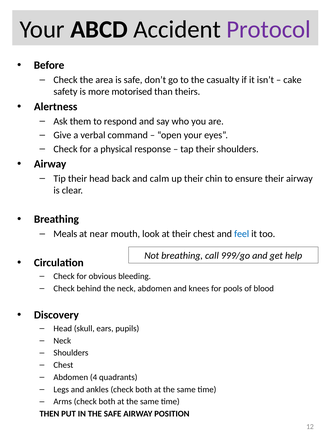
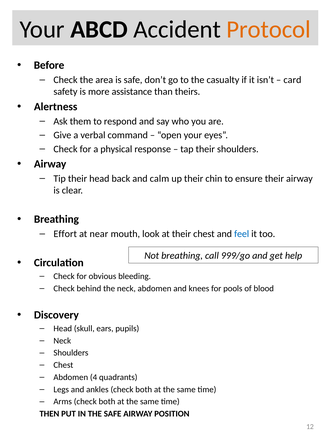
Protocol colour: purple -> orange
cake: cake -> card
motorised: motorised -> assistance
Meals: Meals -> Effort
